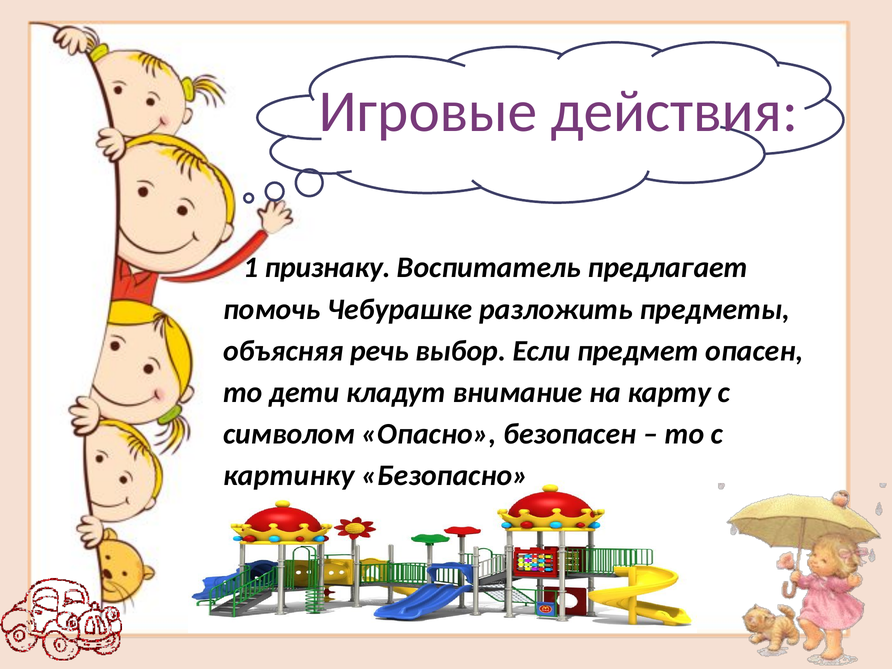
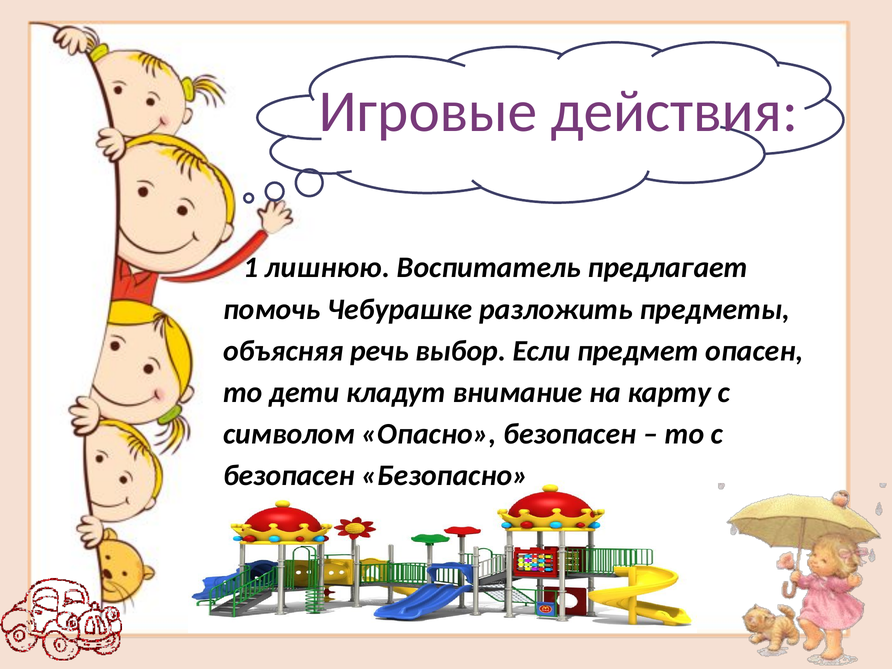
признаку: признаку -> лишнюю
картинку at (289, 476): картинку -> безопасен
